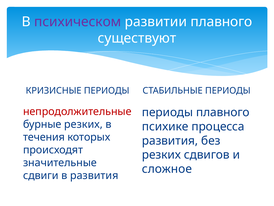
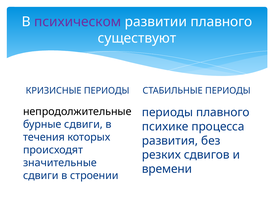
непродолжительные colour: red -> black
бурные резких: резких -> сдвиги
сложное: сложное -> времени
в развития: развития -> строении
